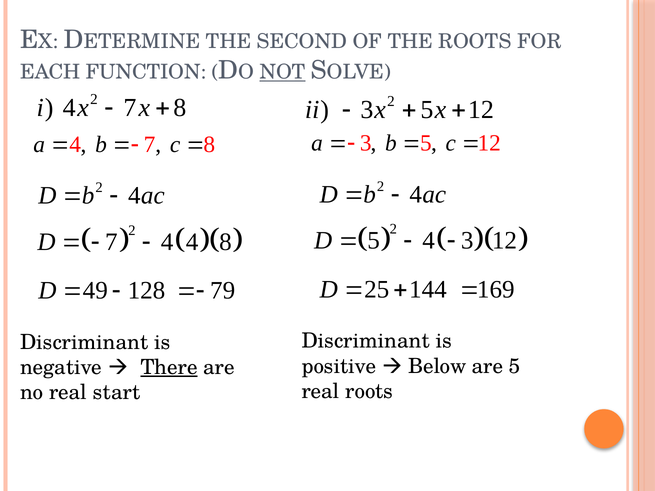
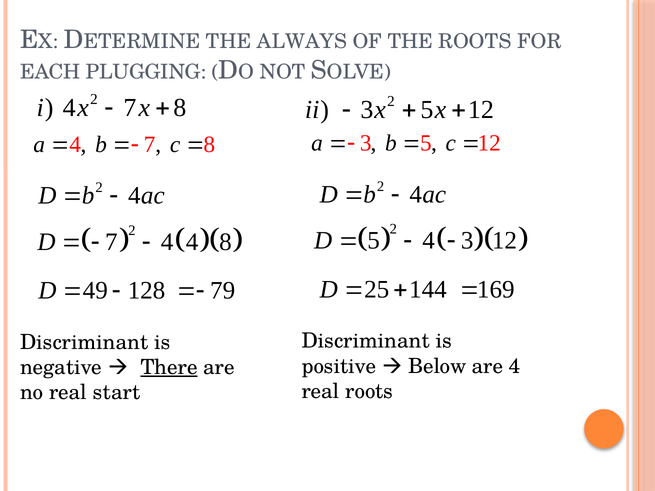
SECOND: SECOND -> ALWAYS
FUNCTION: FUNCTION -> PLUGGING
NOT underline: present -> none
are 5: 5 -> 4
